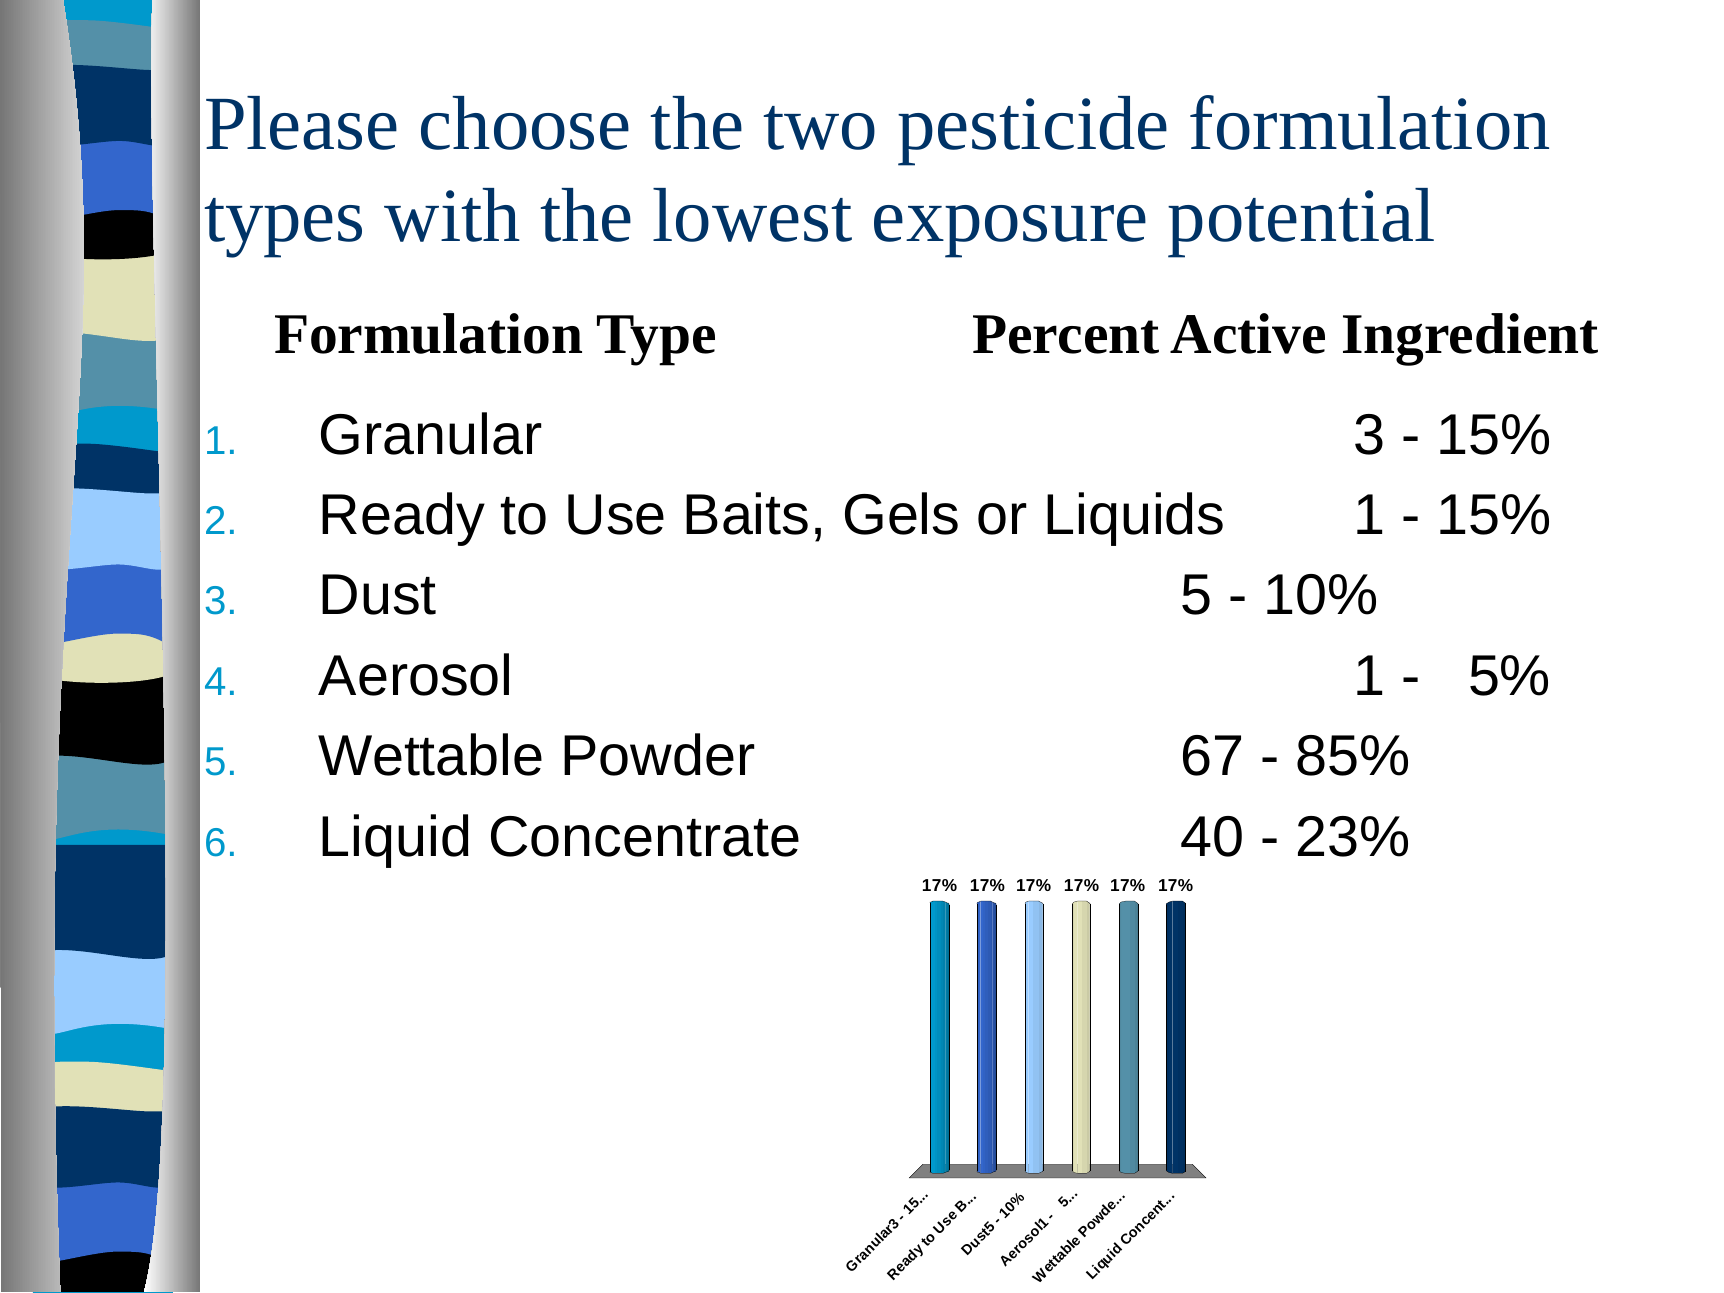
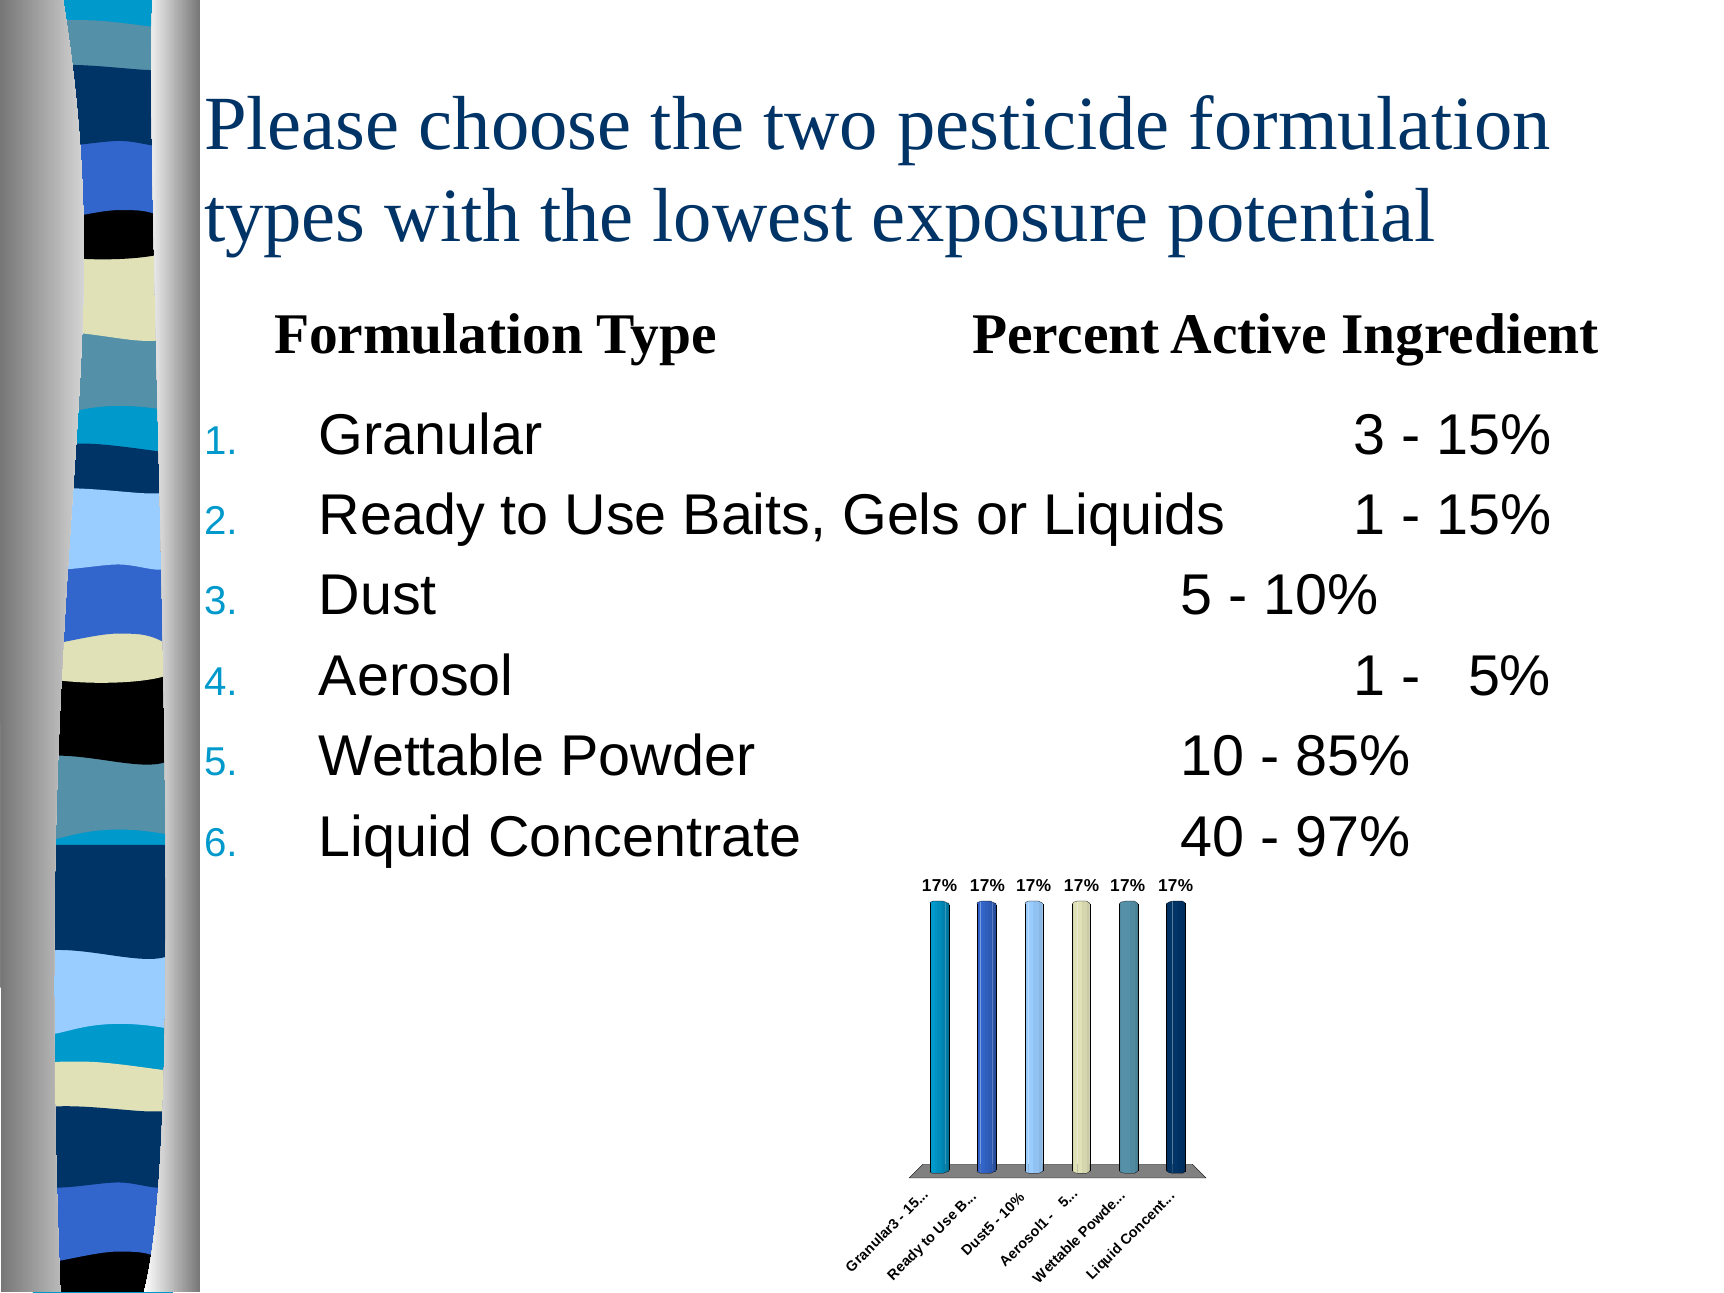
67: 67 -> 10
23%: 23% -> 97%
